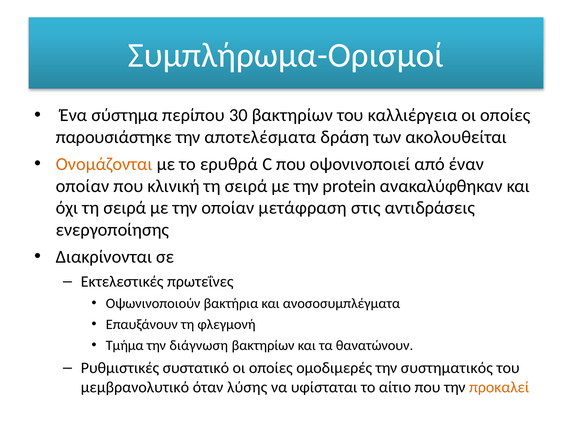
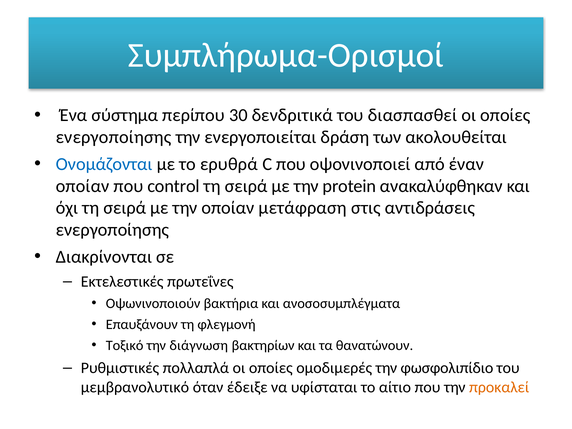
30 βακτηρίων: βακτηρίων -> δενδριτικά
καλλιέργεια: καλλιέργεια -> διασπασθεί
παρουσιάστηκε at (114, 137): παρουσιάστηκε -> ενεργοποίησης
αποτελέσματα: αποτελέσματα -> ενεργοποιείται
Ονομάζονται colour: orange -> blue
κλινική: κλινική -> control
Τμήμα: Τμήμα -> Τοξικό
συστατικό: συστατικό -> πολλαπλά
συστηματικός: συστηματικός -> φωσφολιπίδιο
λύσης: λύσης -> έδειξε
